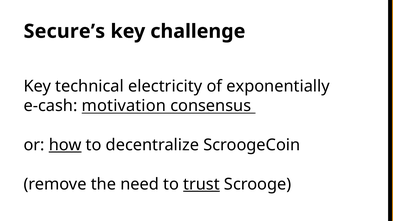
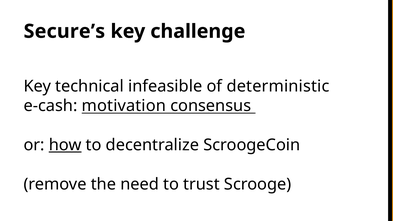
electricity: electricity -> infeasible
exponentially: exponentially -> deterministic
trust underline: present -> none
